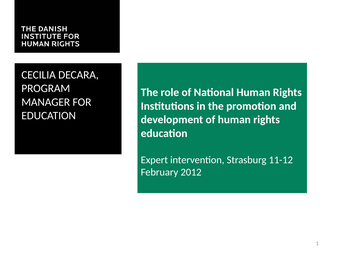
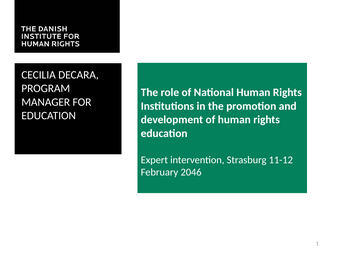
2012: 2012 -> 2046
